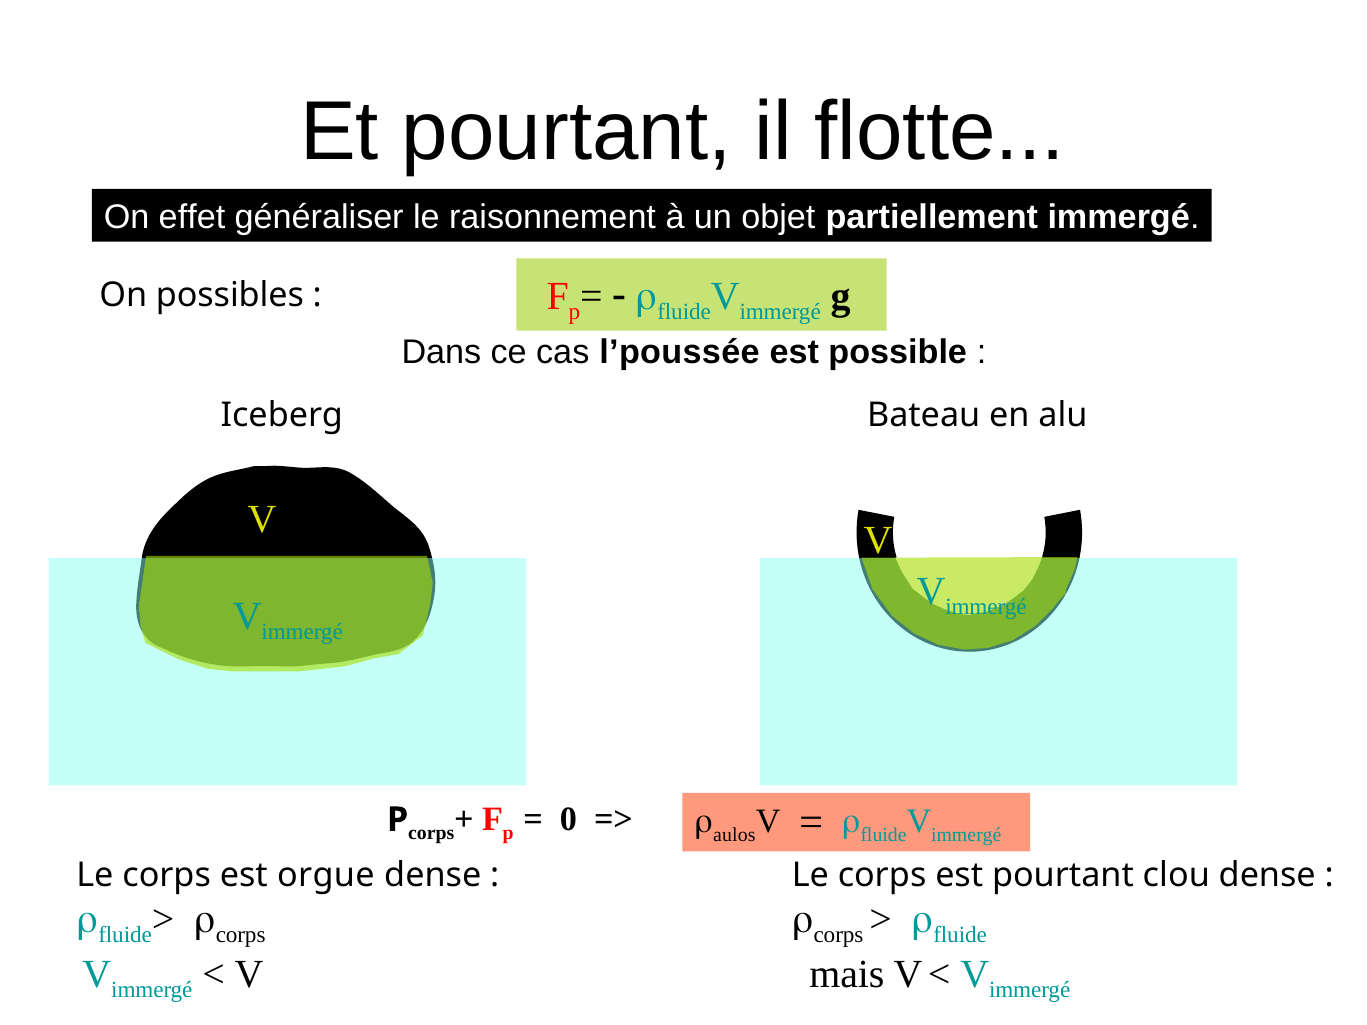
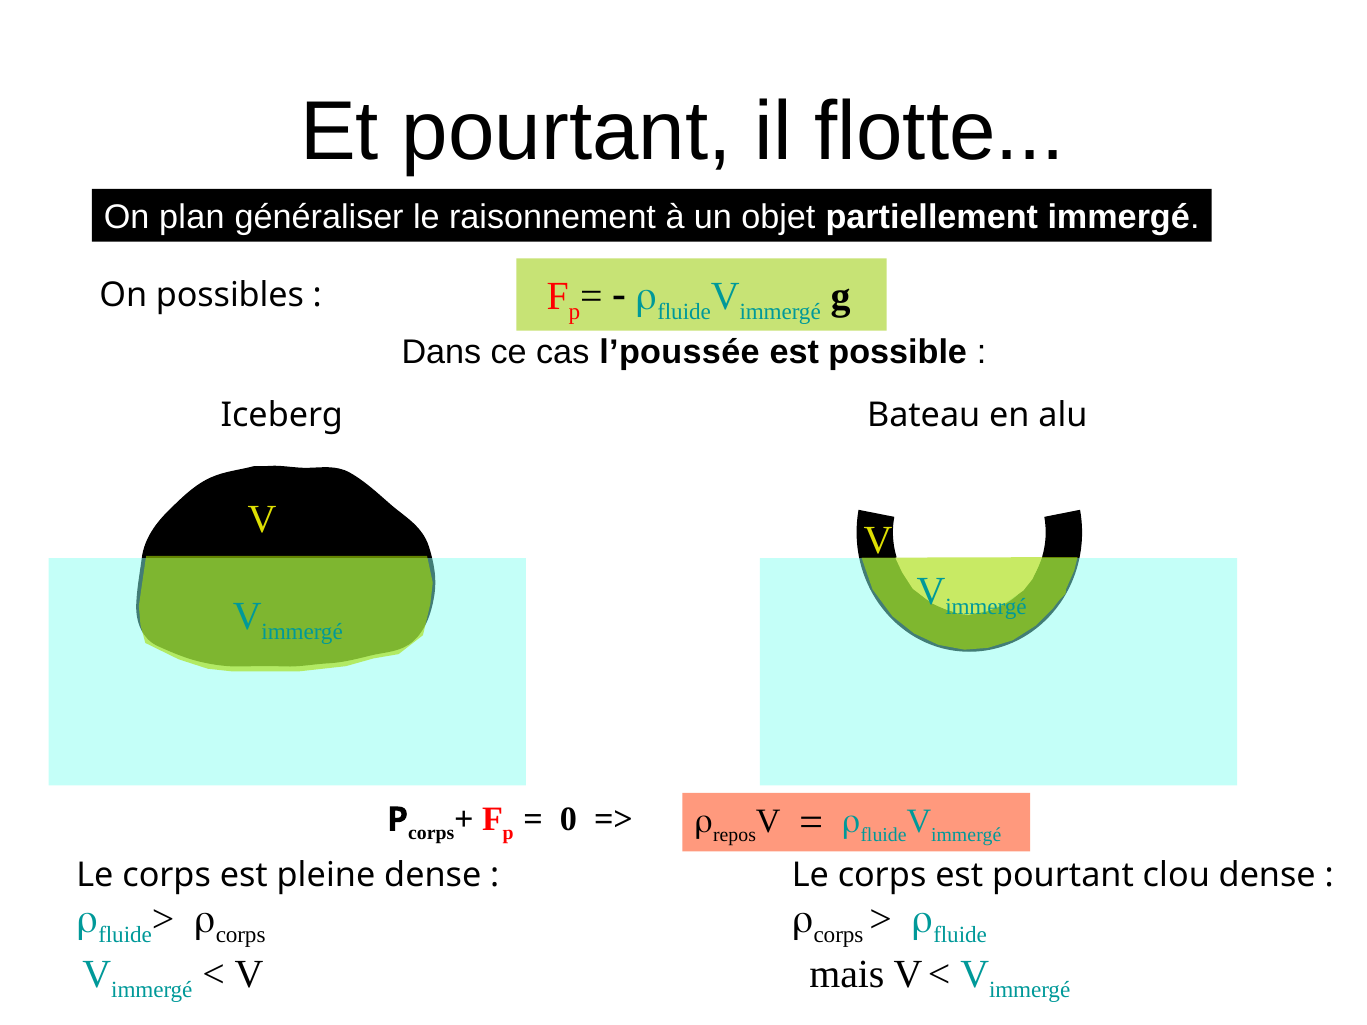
effet: effet -> plan
aulos: aulos -> repos
orgue: orgue -> pleine
